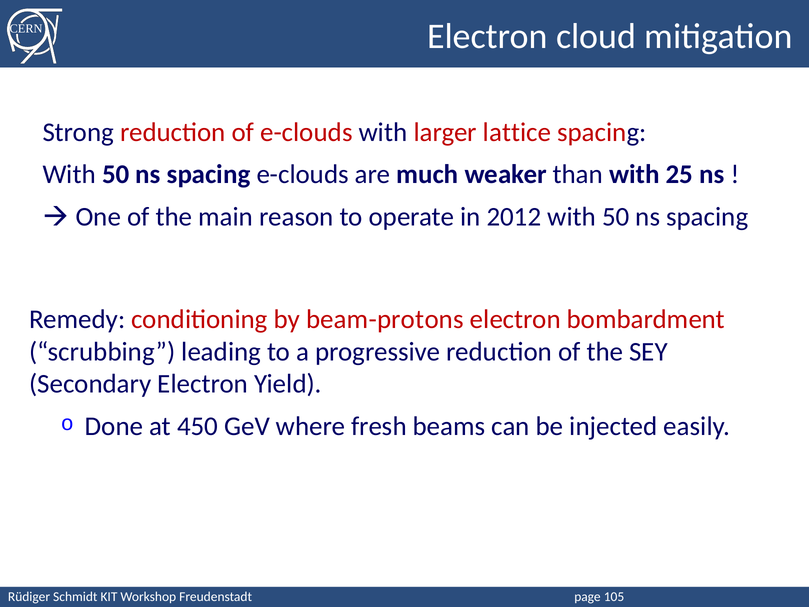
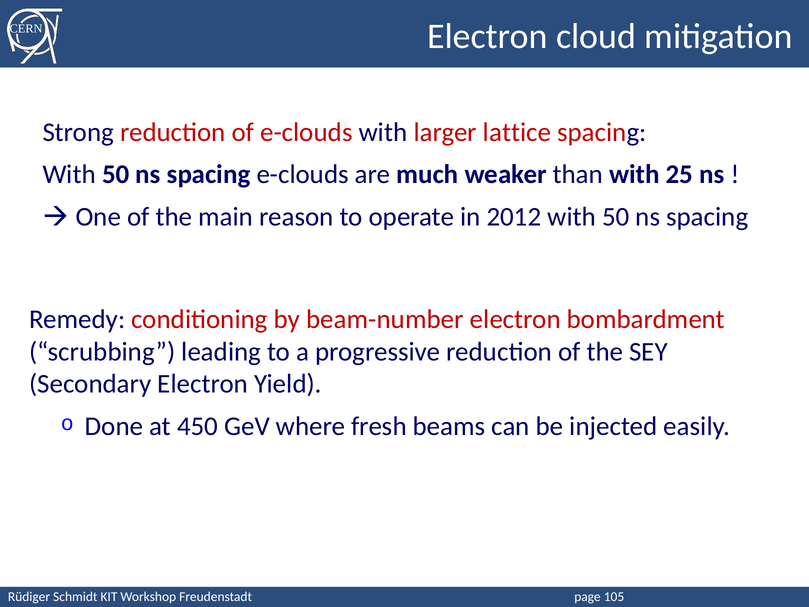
beam-protons: beam-protons -> beam-number
